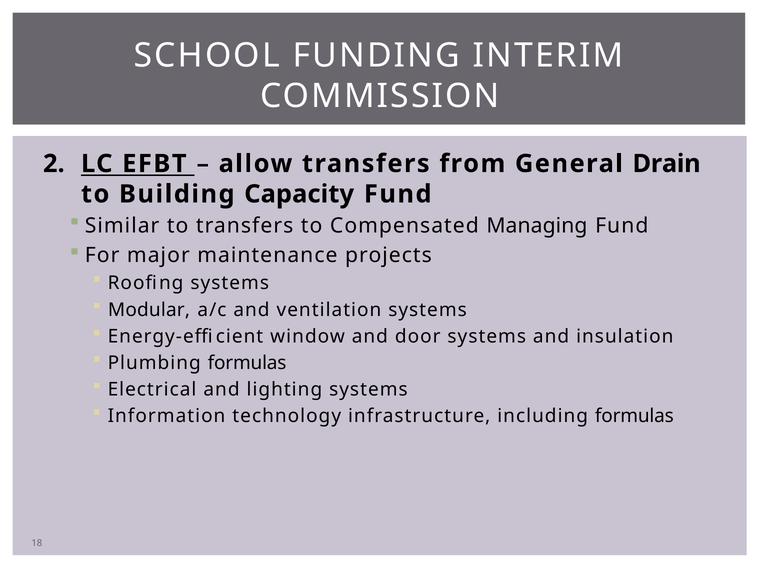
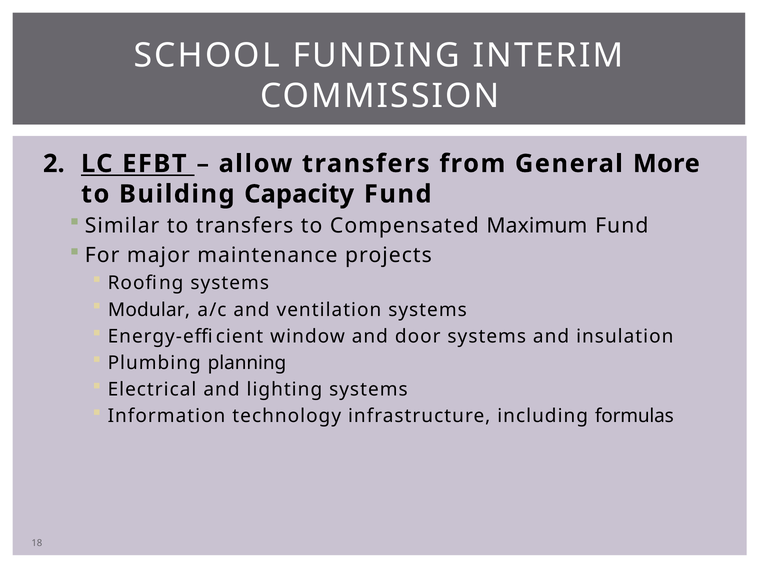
Drain: Drain -> More
Managing: Managing -> Maximum
Plumbing formulas: formulas -> planning
